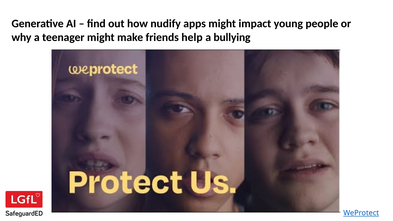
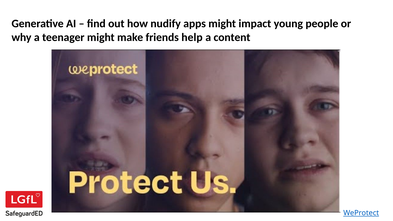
bullying: bullying -> content
